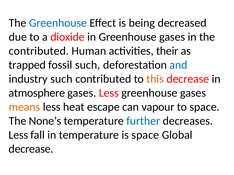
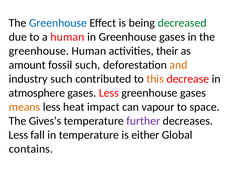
decreased colour: black -> green
a dioxide: dioxide -> human
contributed at (39, 51): contributed -> greenhouse
trapped: trapped -> amount
and colour: blue -> orange
escape: escape -> impact
None’s: None’s -> Gives’s
further colour: blue -> purple
is space: space -> either
decrease at (31, 149): decrease -> contains
